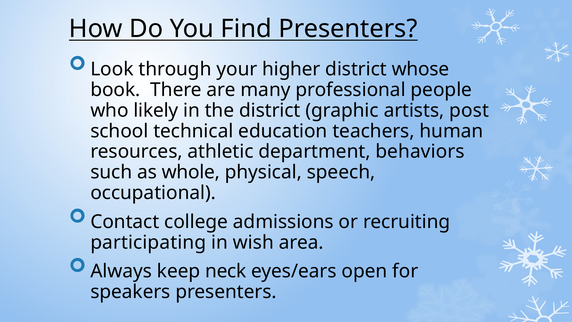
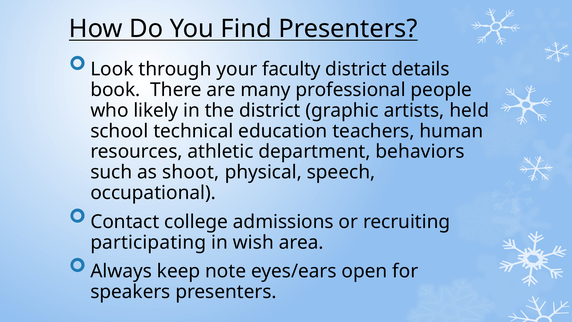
higher: higher -> faculty
whose: whose -> details
post: post -> held
whole: whole -> shoot
neck: neck -> note
